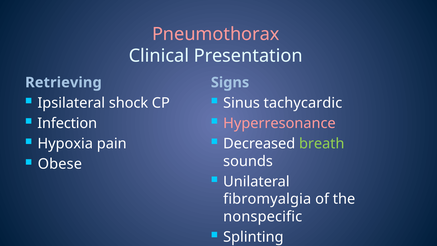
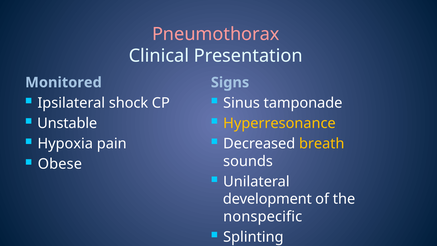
Retrieving: Retrieving -> Monitored
tachycardic: tachycardic -> tamponade
Infection: Infection -> Unstable
Hyperresonance colour: pink -> yellow
breath colour: light green -> yellow
fibromyalgia: fibromyalgia -> development
